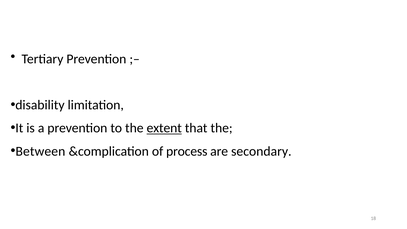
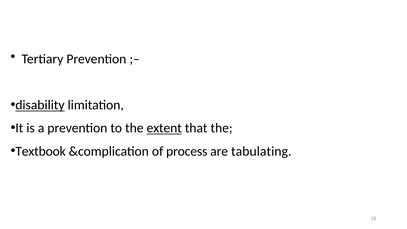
disability underline: none -> present
Between: Between -> Textbook
secondary: secondary -> tabulating
